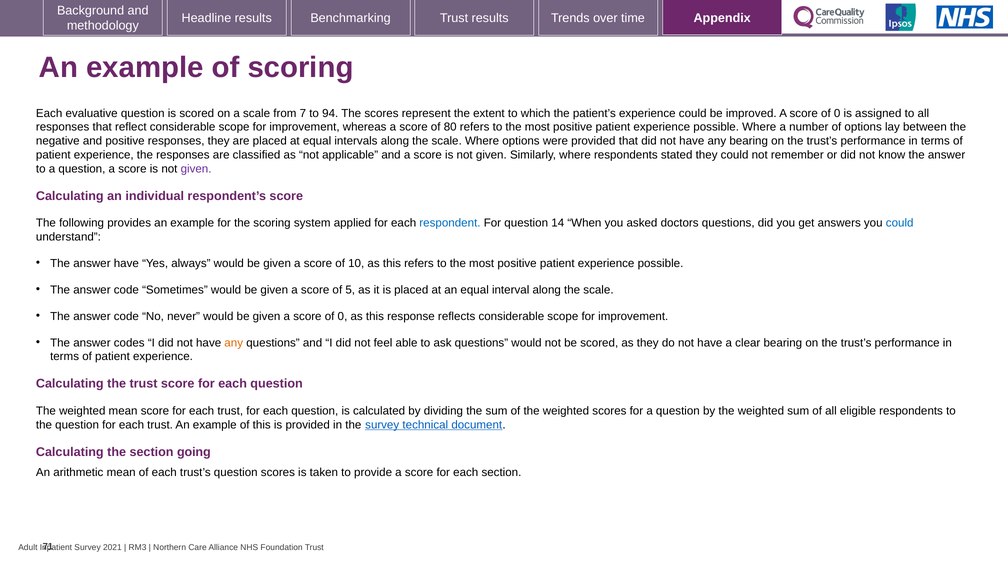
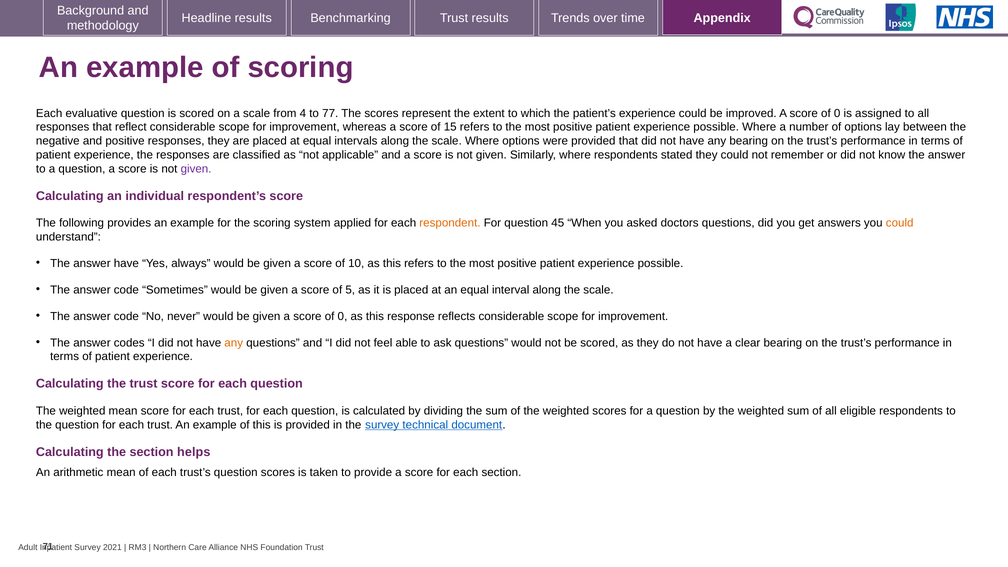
7: 7 -> 4
94: 94 -> 77
80: 80 -> 15
respondent colour: blue -> orange
14: 14 -> 45
could at (900, 223) colour: blue -> orange
going: going -> helps
